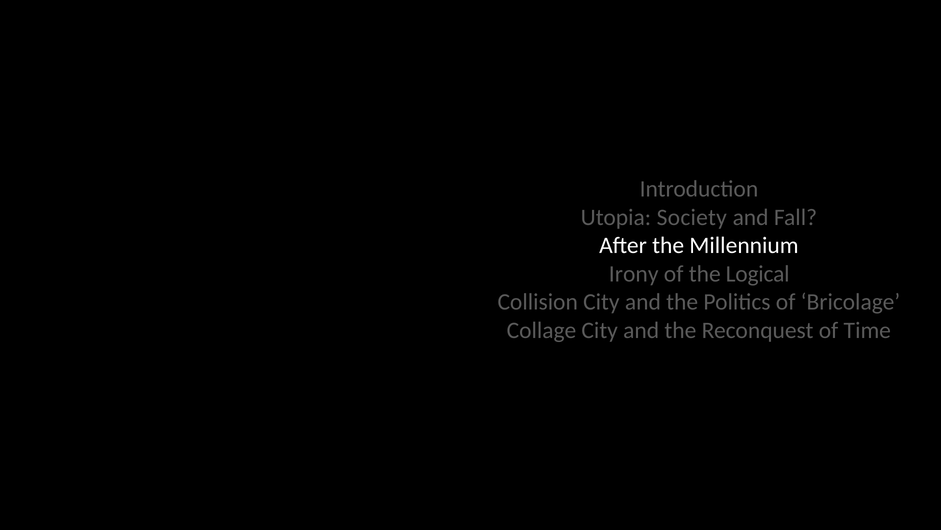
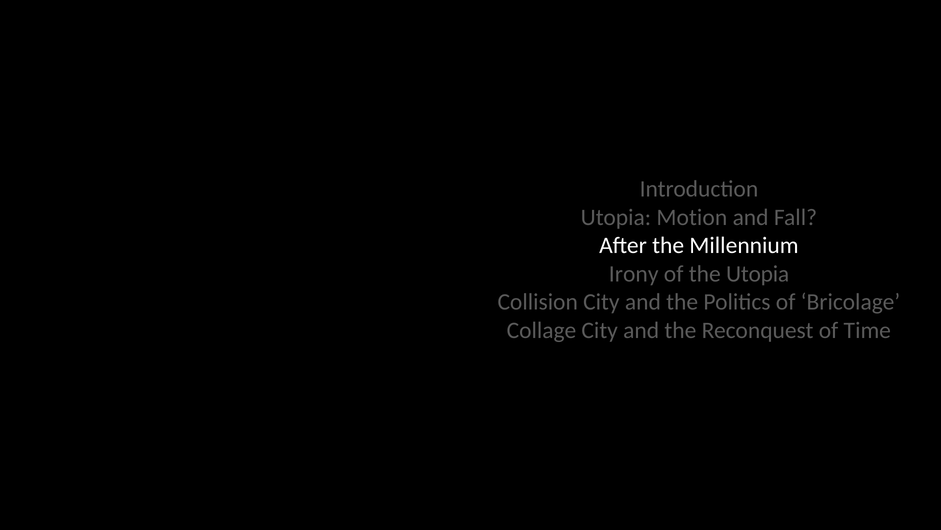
Society: Society -> Motion
the Logical: Logical -> Utopia
